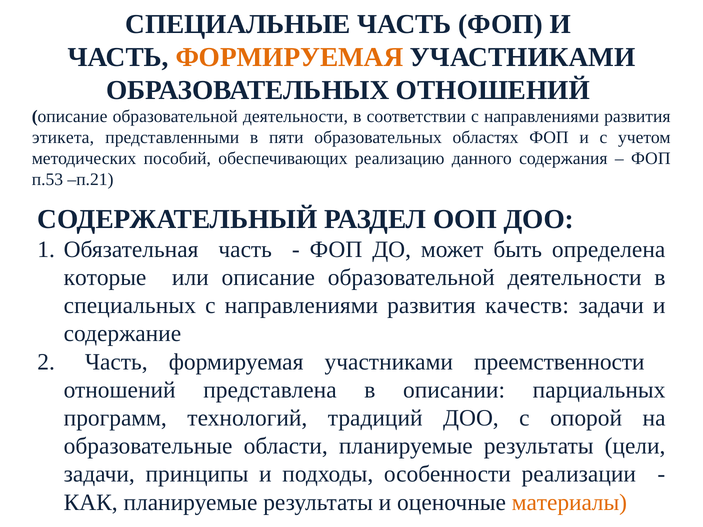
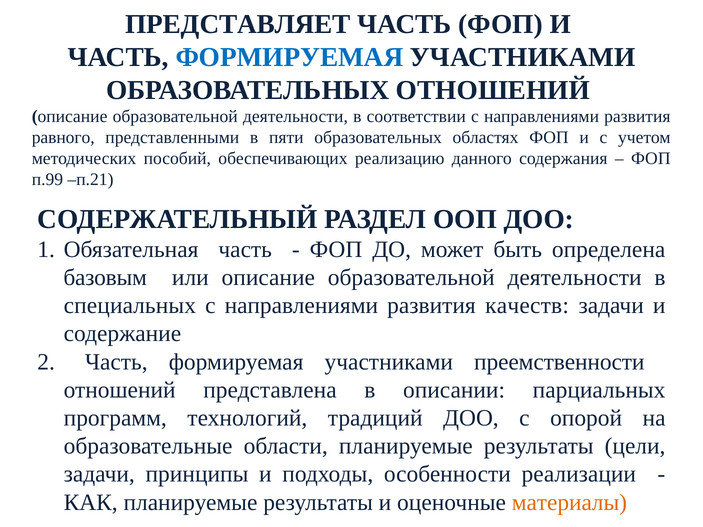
СПЕЦИАЛЬНЫЕ: СПЕЦИАЛЬНЫЕ -> ПРЕДСТАВЛЯЕТ
ФОРМИРУЕМАЯ at (289, 57) colour: orange -> blue
этикета: этикета -> равного
п.53: п.53 -> п.99
которые: которые -> базовым
